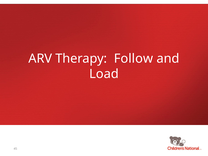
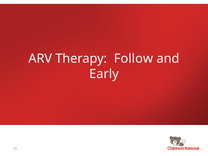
Load: Load -> Early
